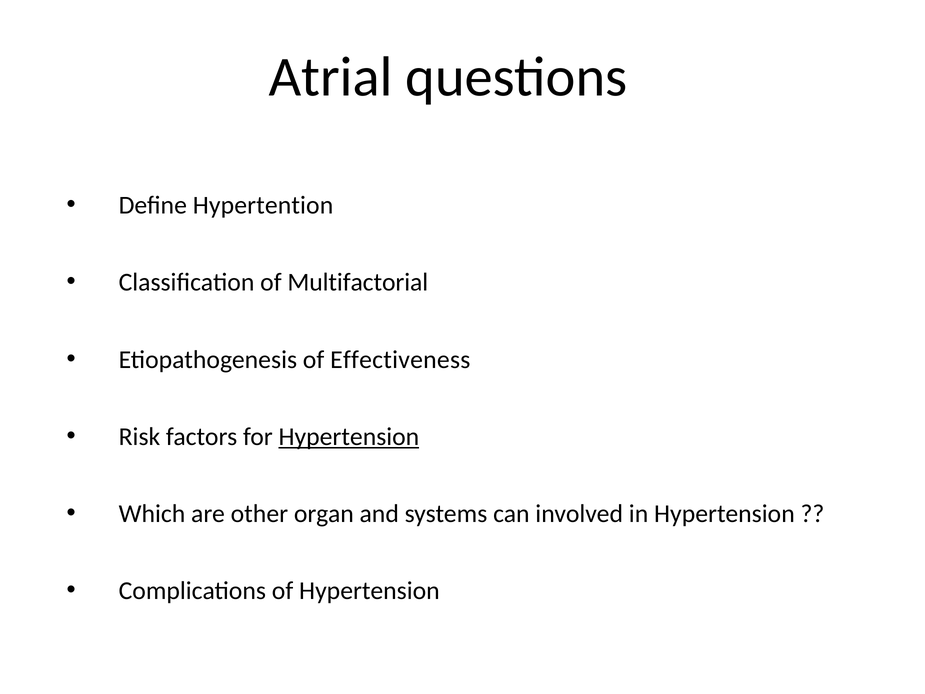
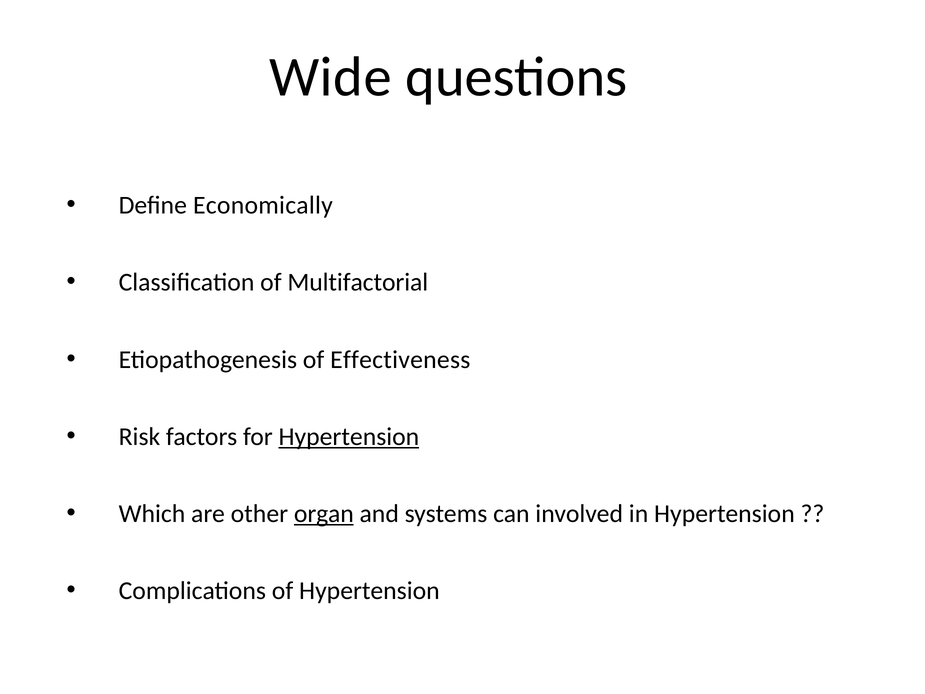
Atrial: Atrial -> Wide
Hypertention: Hypertention -> Economically
organ underline: none -> present
